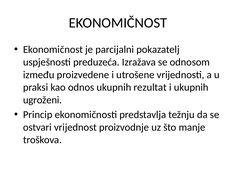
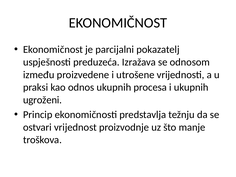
rezultat: rezultat -> procesa
